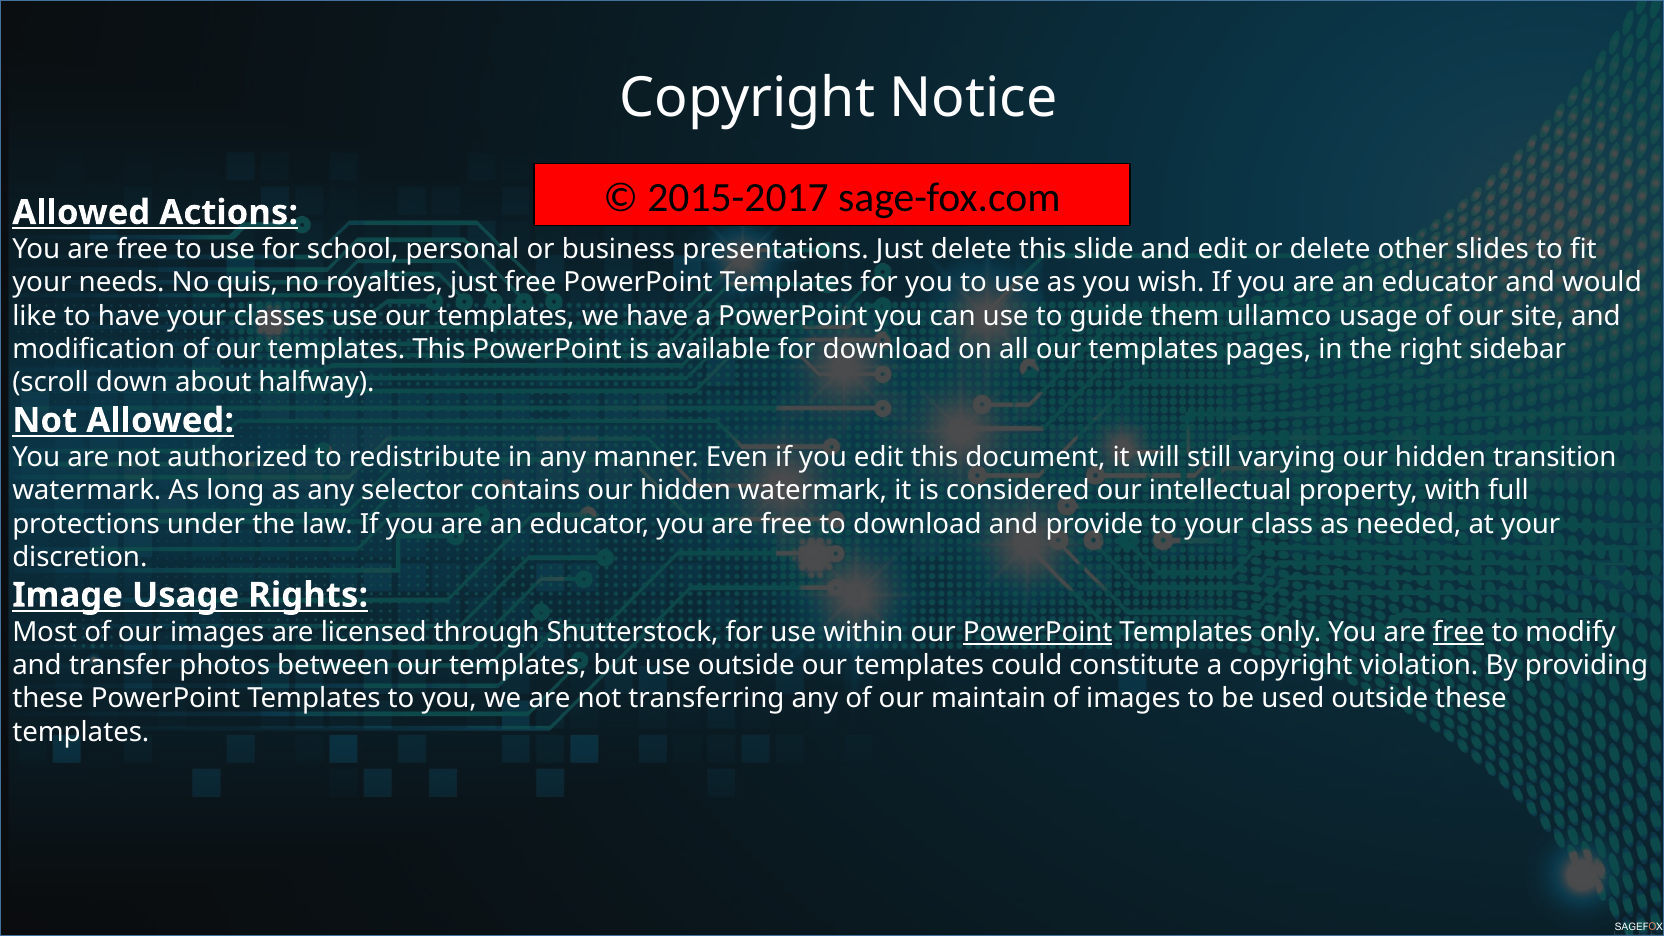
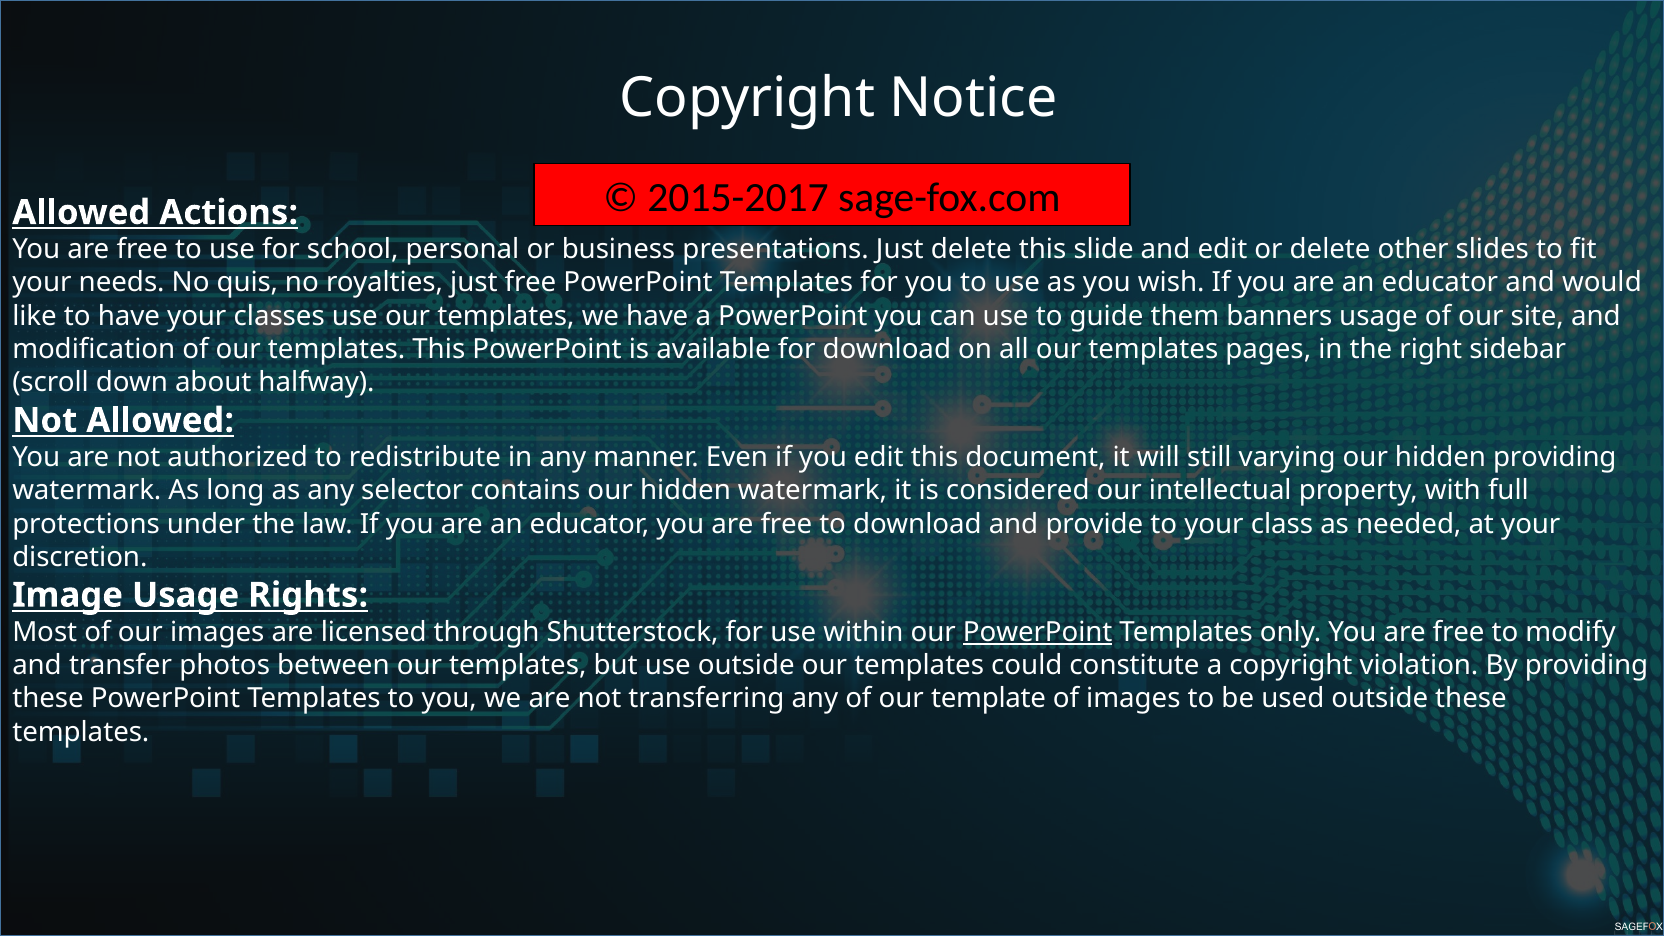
ullamco: ullamco -> banners
hidden transition: transition -> providing
free at (1459, 632) underline: present -> none
maintain: maintain -> template
